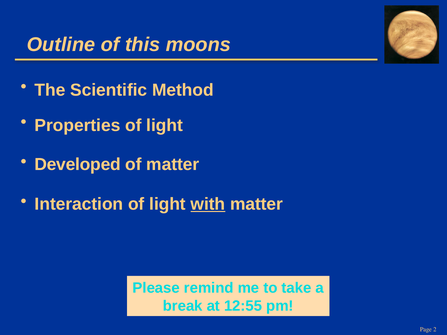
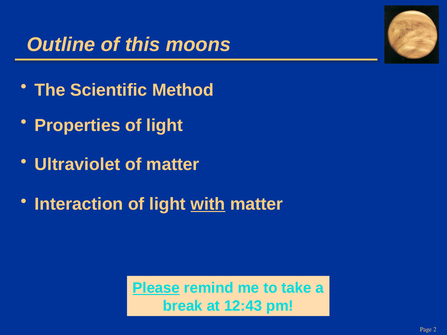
Developed: Developed -> Ultraviolet
Please underline: none -> present
12:55: 12:55 -> 12:43
